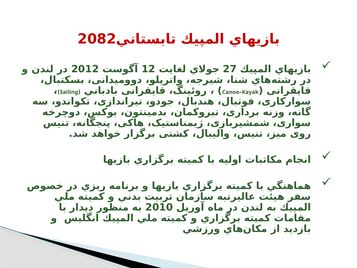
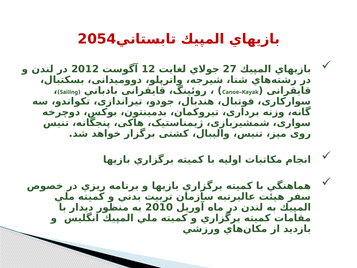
2082: 2082 -> 2054
